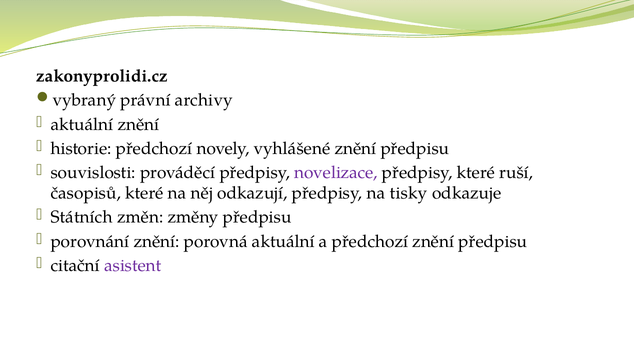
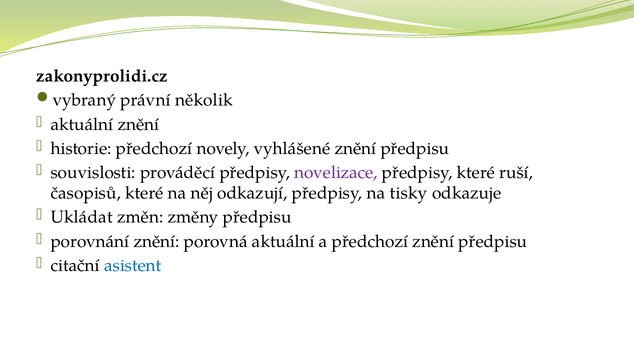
archivy: archivy -> několik
Státních: Státních -> Ukládat
asistent colour: purple -> blue
